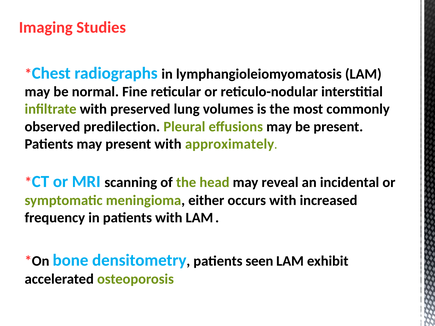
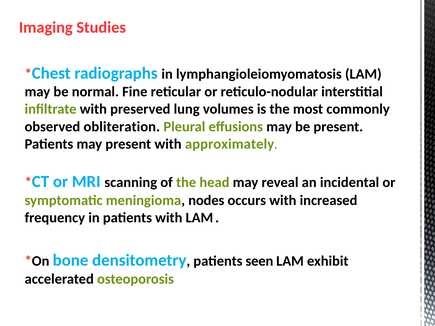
predilection: predilection -> obliteration
either: either -> nodes
